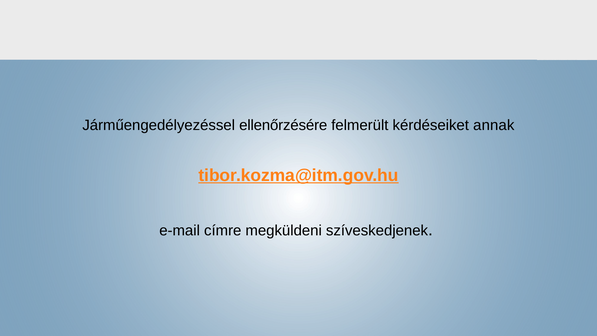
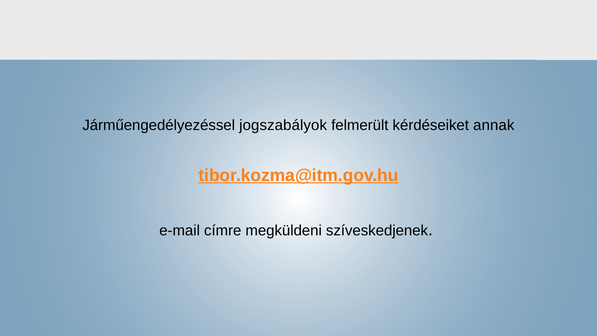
ellenőrzésére: ellenőrzésére -> jogszabályok
